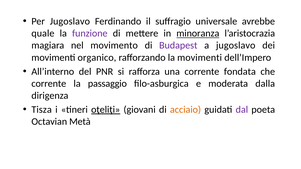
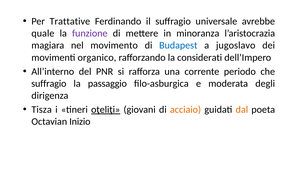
Per Jugoslavo: Jugoslavo -> Trattative
minoranza underline: present -> none
Budapest colour: purple -> blue
la movimenti: movimenti -> considerati
fondata: fondata -> periodo
corrente at (49, 84): corrente -> suffragio
dalla: dalla -> degli
dal colour: purple -> orange
Metà: Metà -> Inizio
